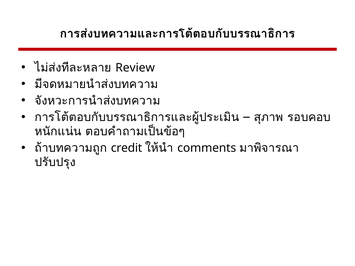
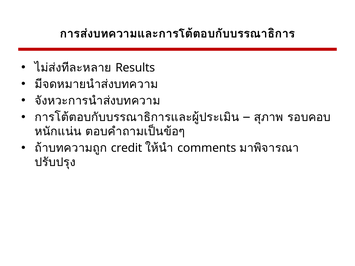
Review: Review -> Results
